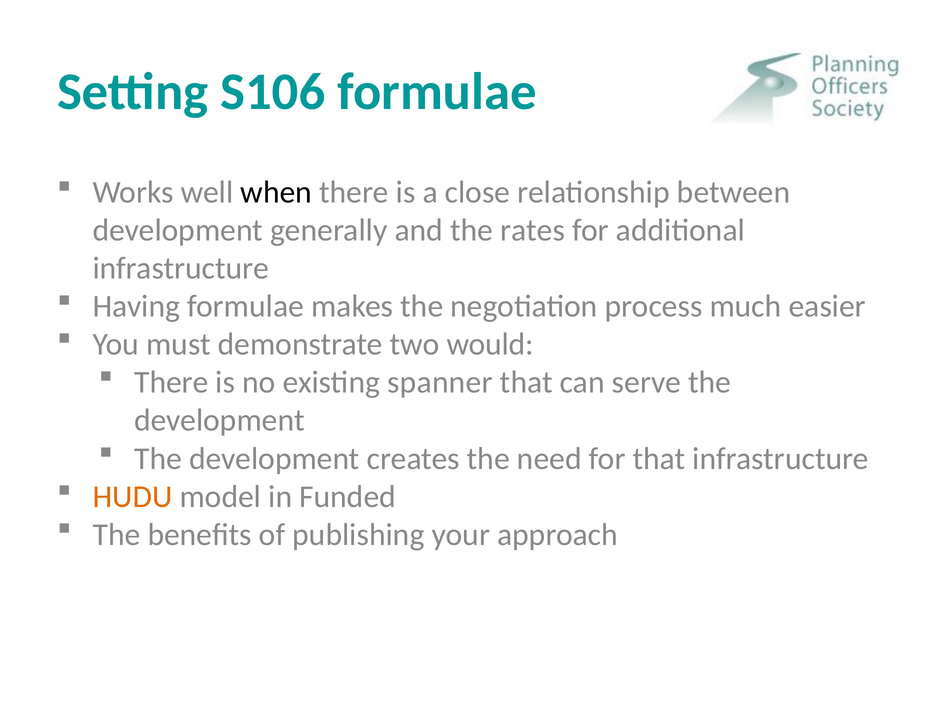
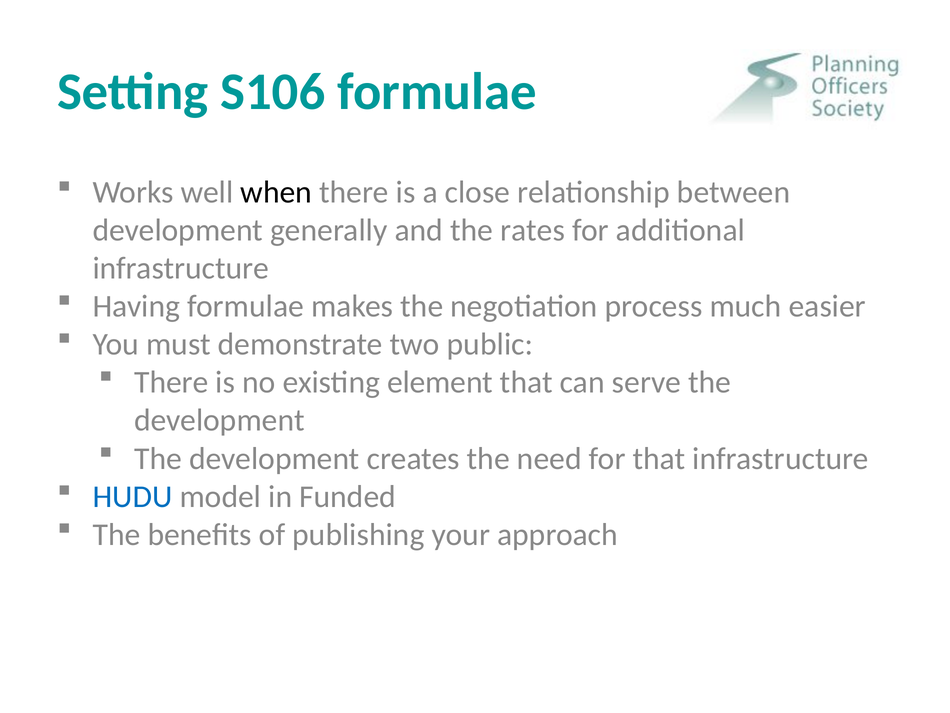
would: would -> public
spanner: spanner -> element
HUDU colour: orange -> blue
